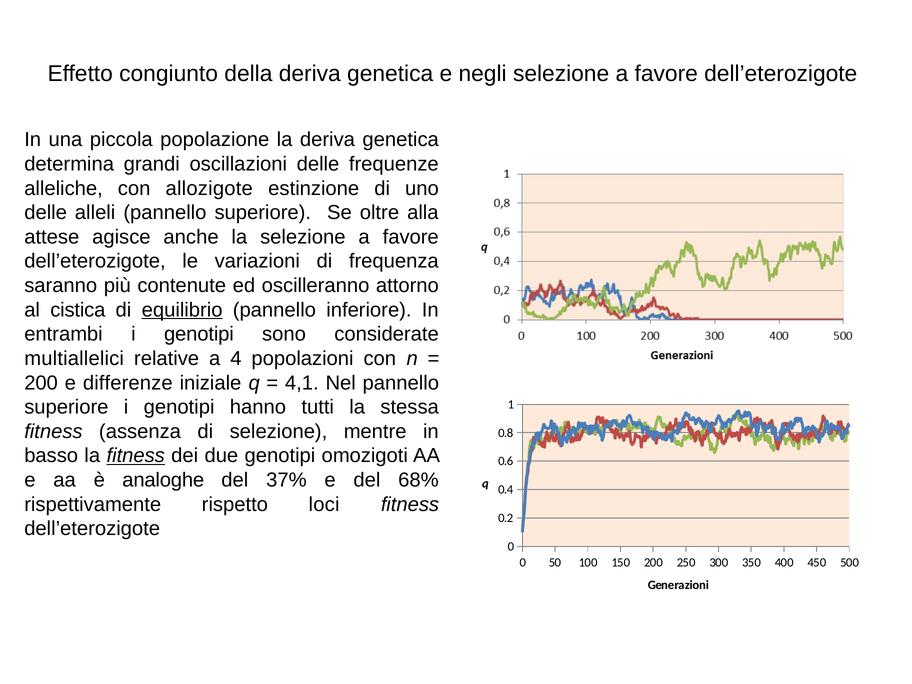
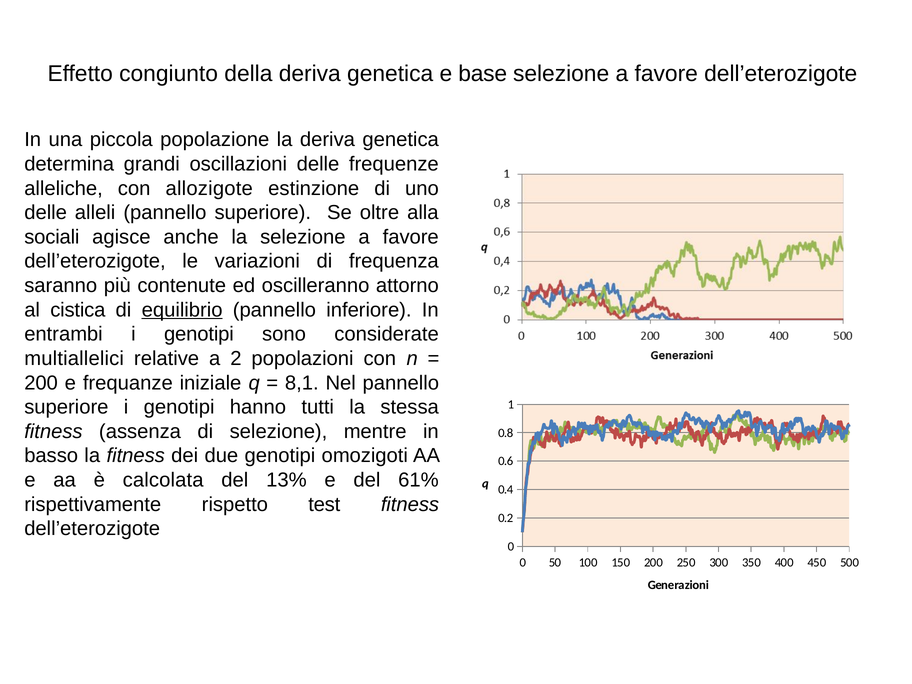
negli: negli -> base
attese: attese -> sociali
4: 4 -> 2
differenze: differenze -> frequanze
4,1: 4,1 -> 8,1
fitness at (136, 456) underline: present -> none
analoghe: analoghe -> calcolata
37%: 37% -> 13%
68%: 68% -> 61%
loci: loci -> test
